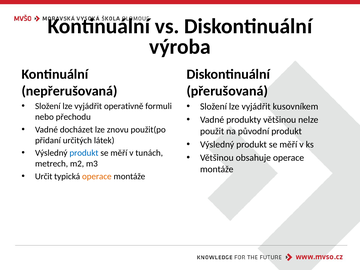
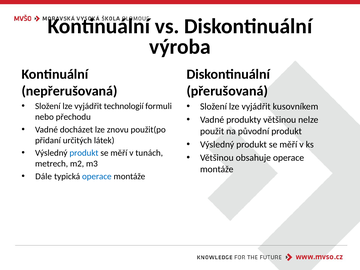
operativně: operativně -> technologií
Určit: Určit -> Dále
operace at (97, 176) colour: orange -> blue
